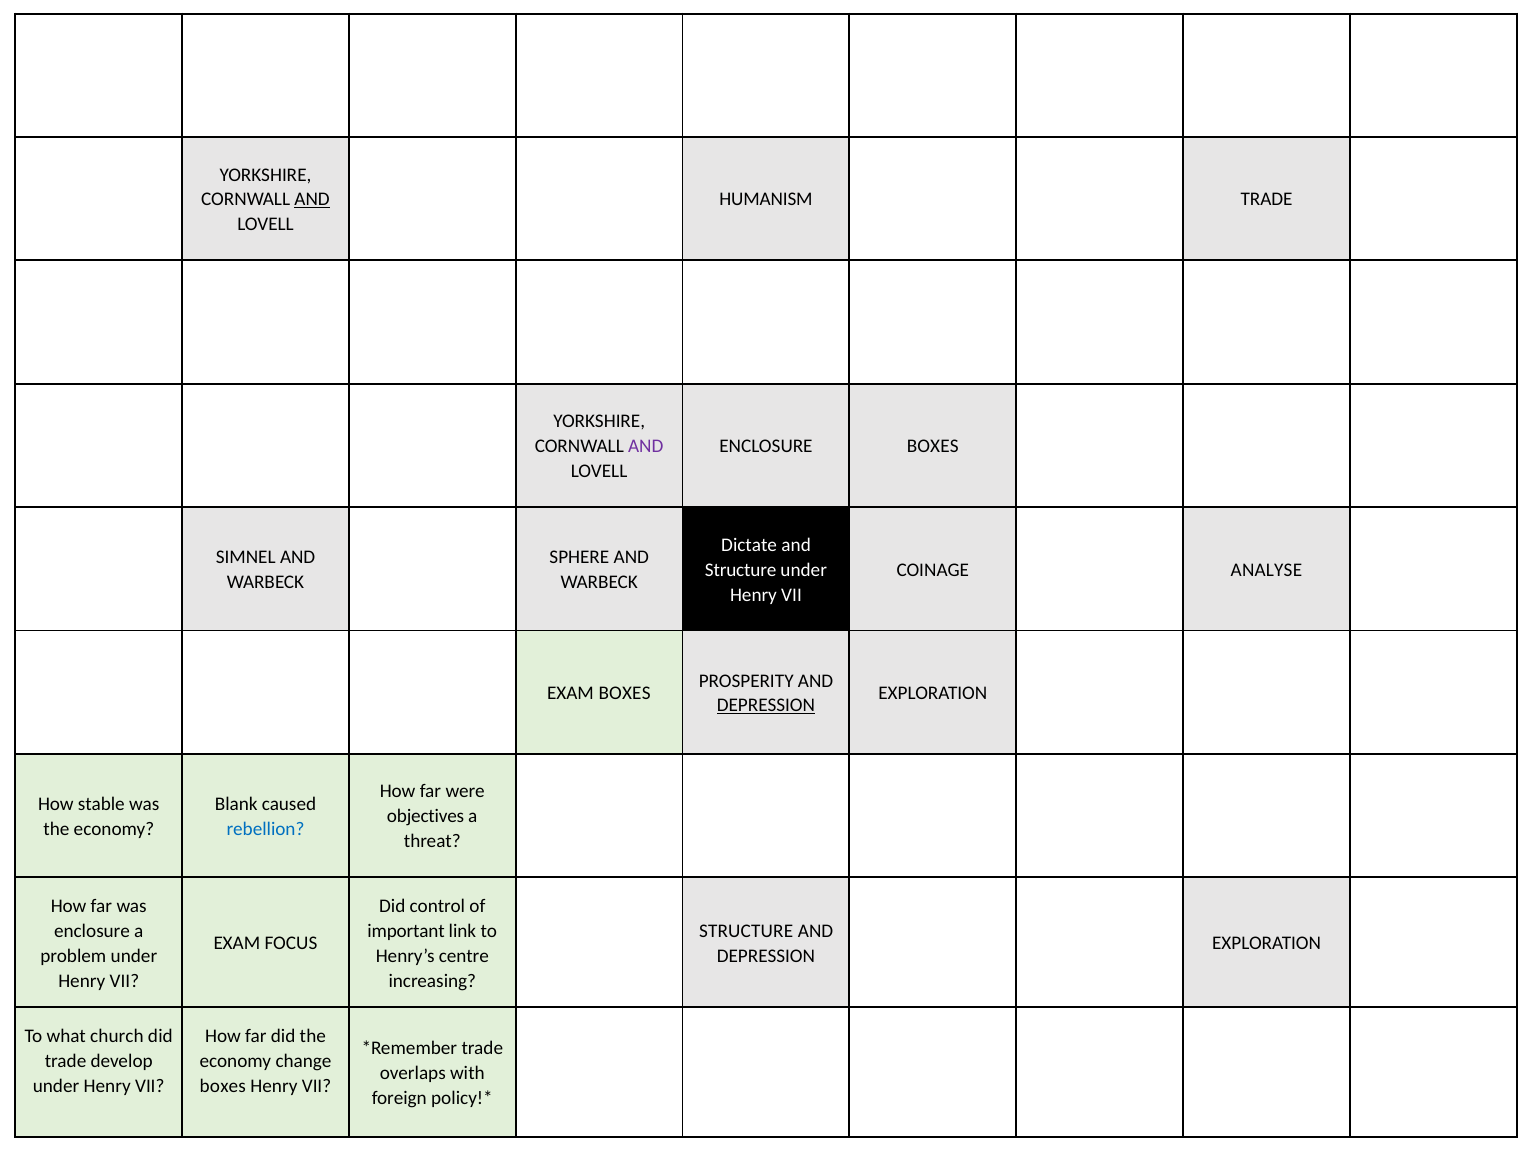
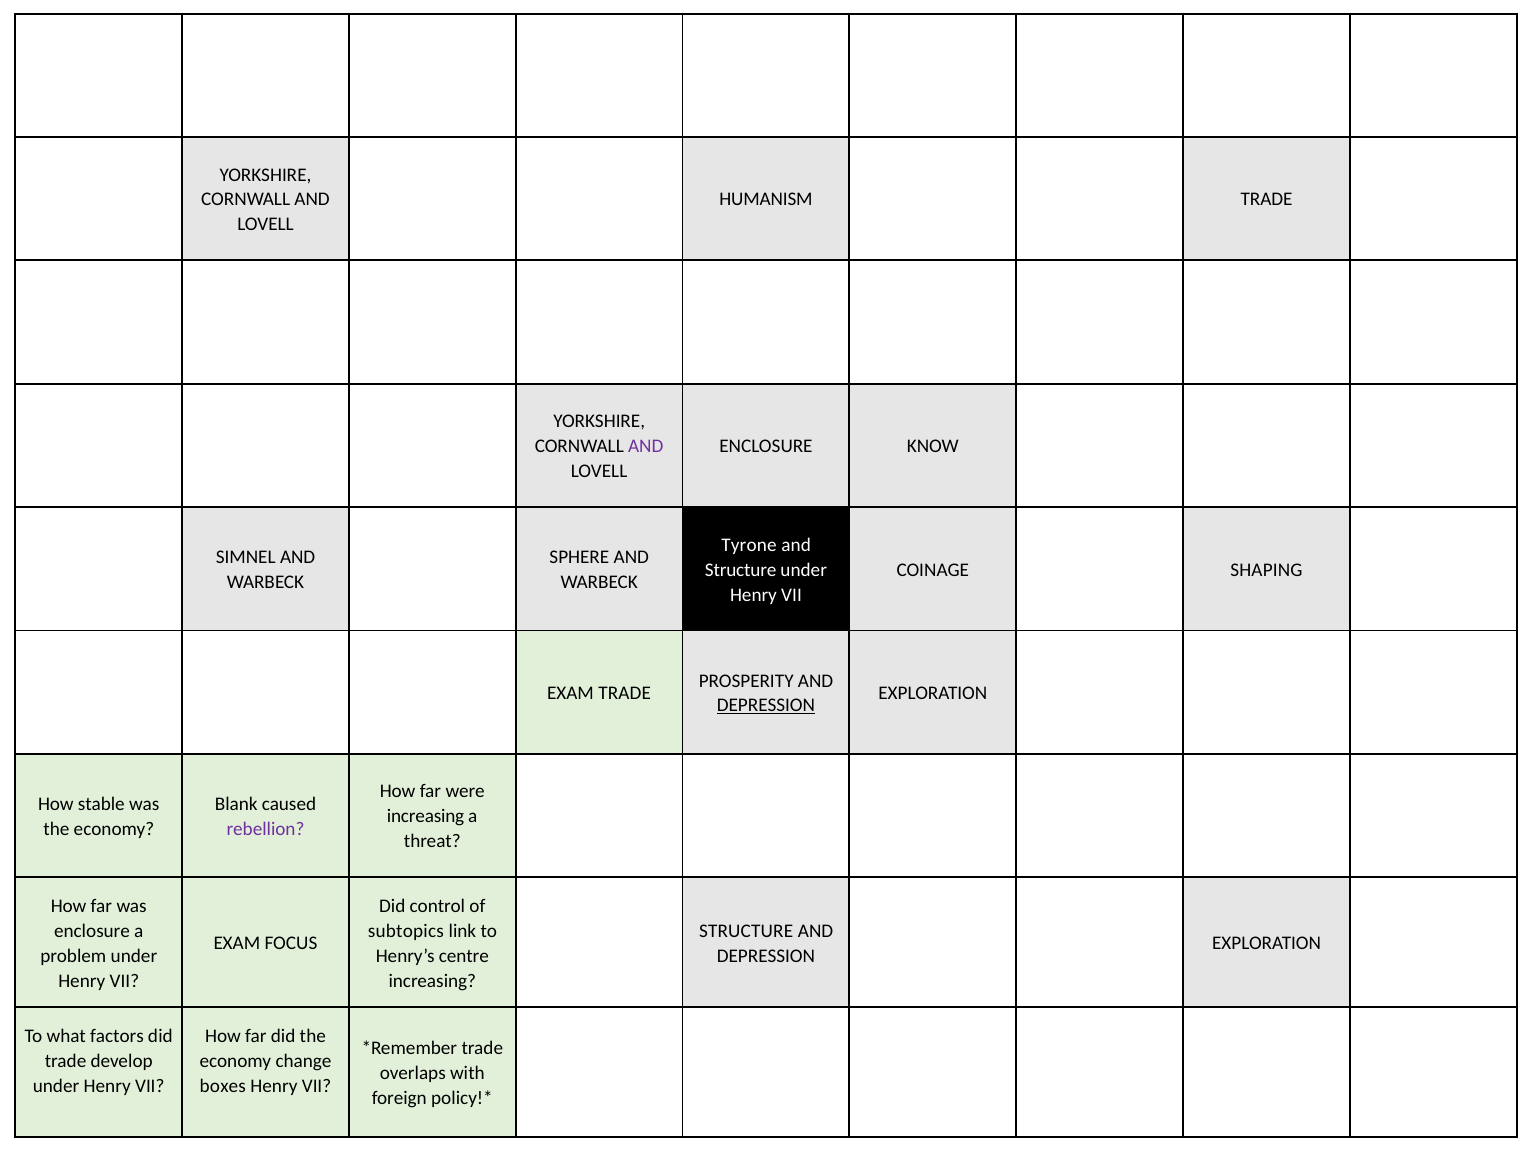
AND at (312, 200) underline: present -> none
ENCLOSURE BOXES: BOXES -> KNOW
Dictate: Dictate -> Tyrone
ANALYSE: ANALYSE -> SHAPING
EXAM BOXES: BOXES -> TRADE
objectives at (426, 817): objectives -> increasing
rebellion colour: blue -> purple
important: important -> subtopics
church: church -> factors
